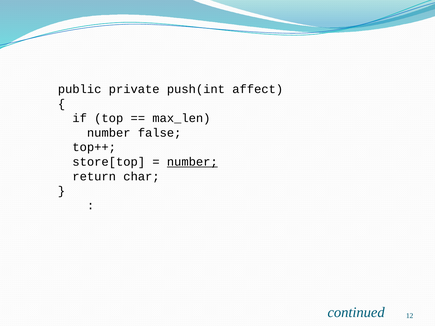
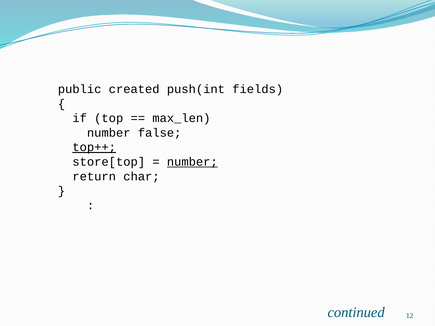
private: private -> created
affect: affect -> fields
top++ underline: none -> present
